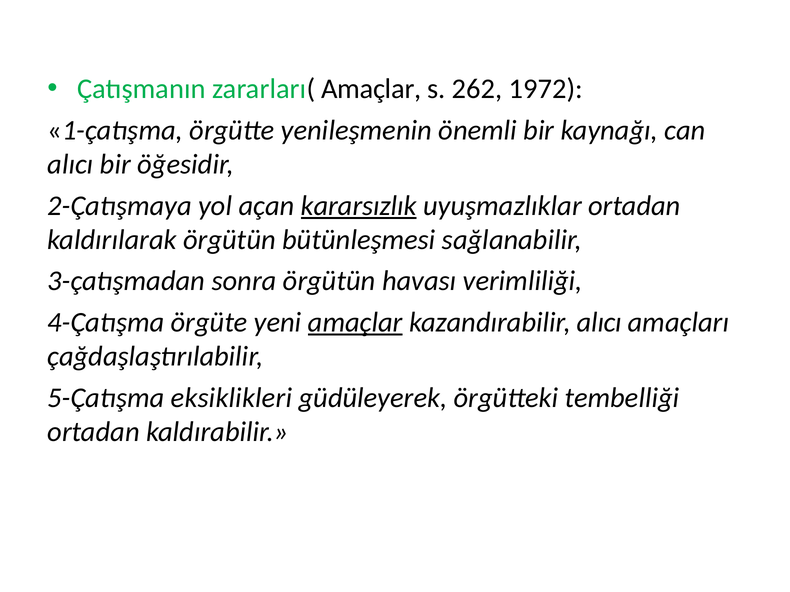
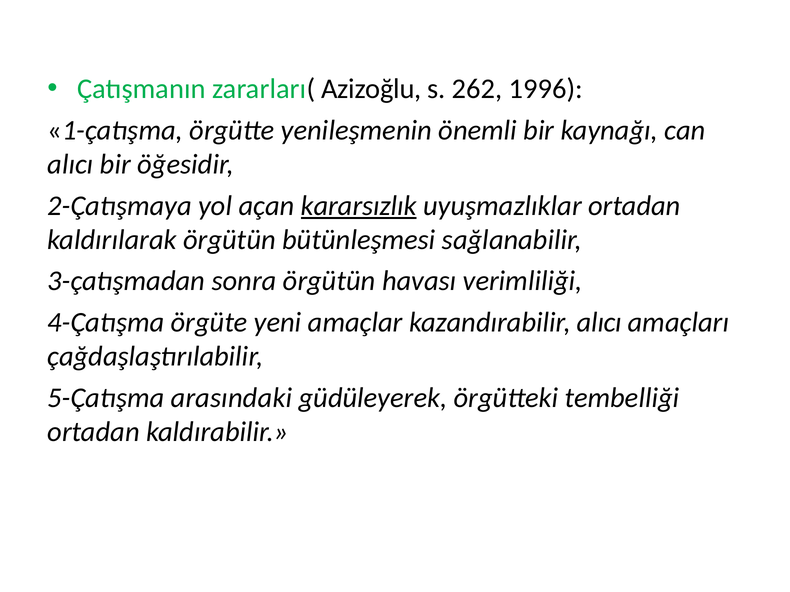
zararları( Amaçlar: Amaçlar -> Azizoğlu
1972: 1972 -> 1996
amaçlar at (355, 323) underline: present -> none
eksiklikleri: eksiklikleri -> arasındaki
